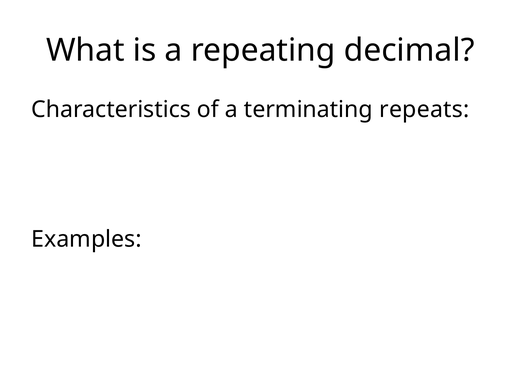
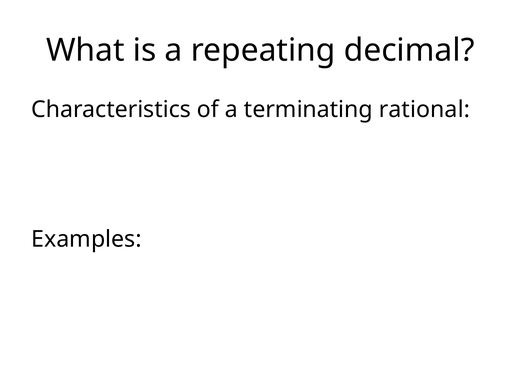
repeats: repeats -> rational
